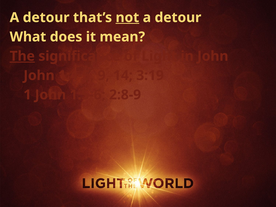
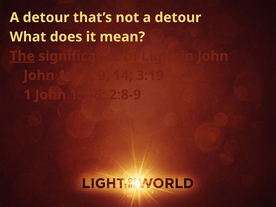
not underline: present -> none
